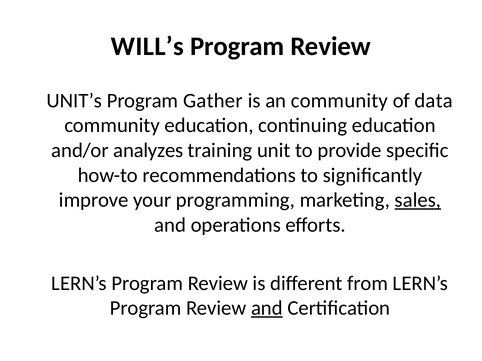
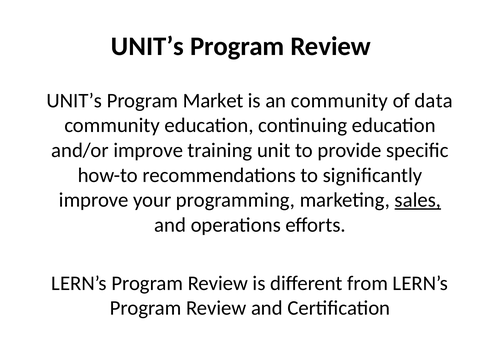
WILL’s at (147, 46): WILL’s -> UNIT’s
Gather: Gather -> Market
and/or analyzes: analyzes -> improve
and at (267, 309) underline: present -> none
